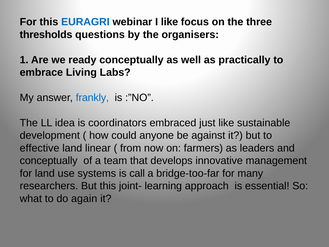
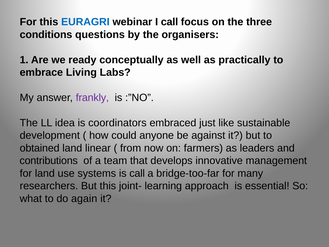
I like: like -> call
thresholds: thresholds -> conditions
frankly colour: blue -> purple
effective: effective -> obtained
conceptually at (49, 161): conceptually -> contributions
